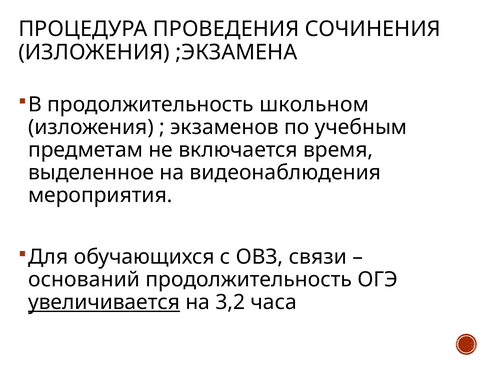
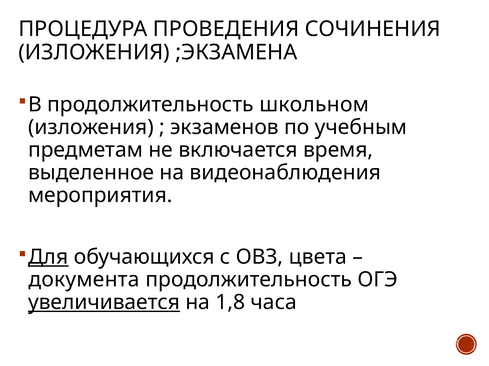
Для underline: none -> present
связи: связи -> цвета
оснований: оснований -> документа
3,2: 3,2 -> 1,8
